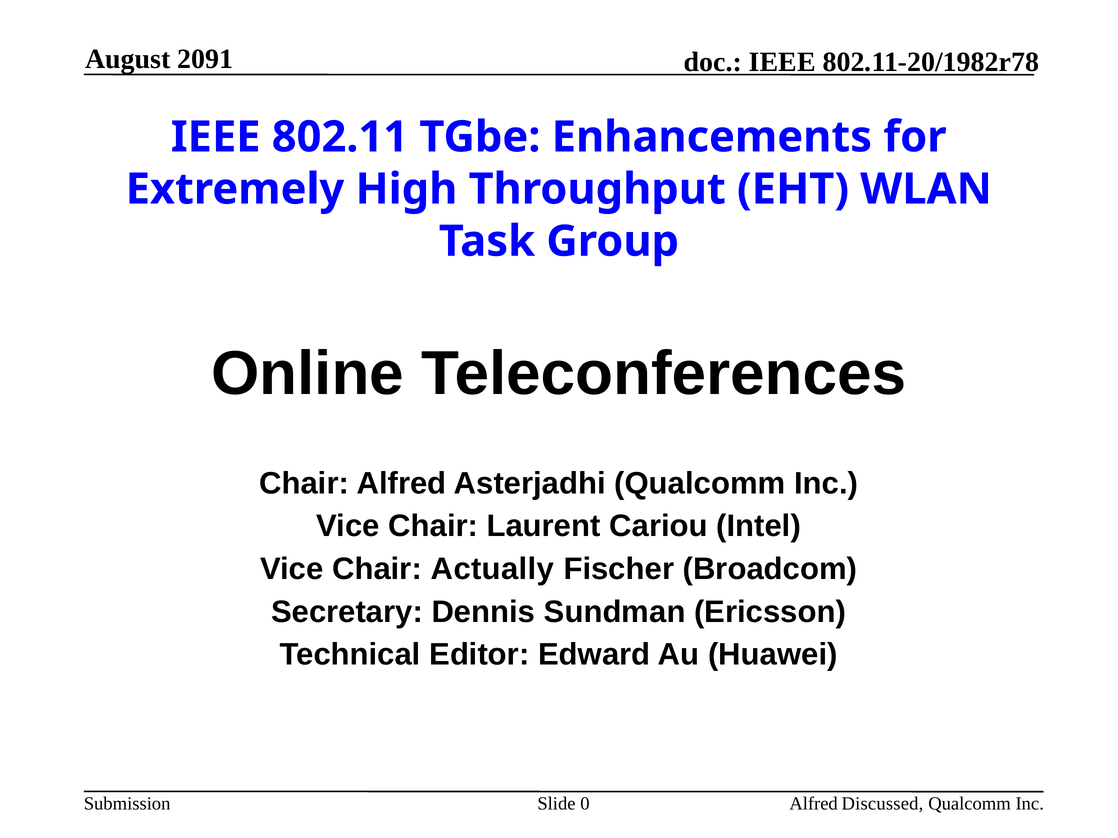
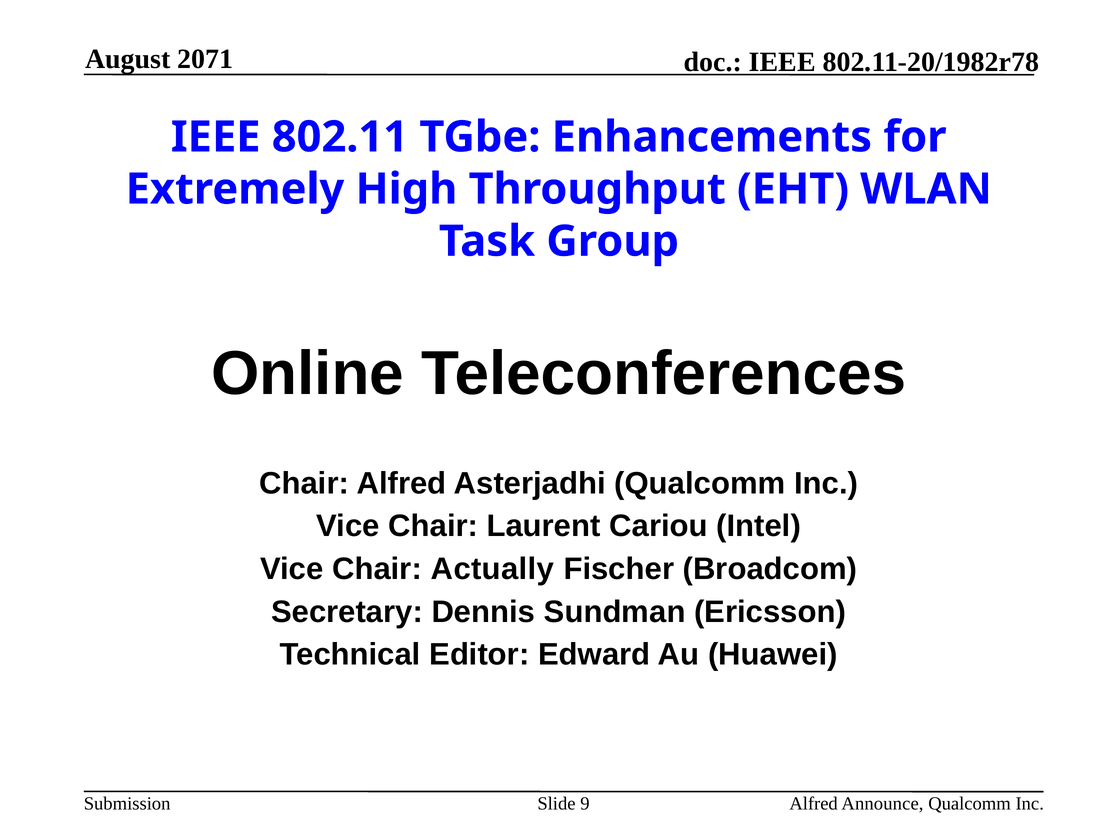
2091: 2091 -> 2071
0: 0 -> 9
Discussed: Discussed -> Announce
